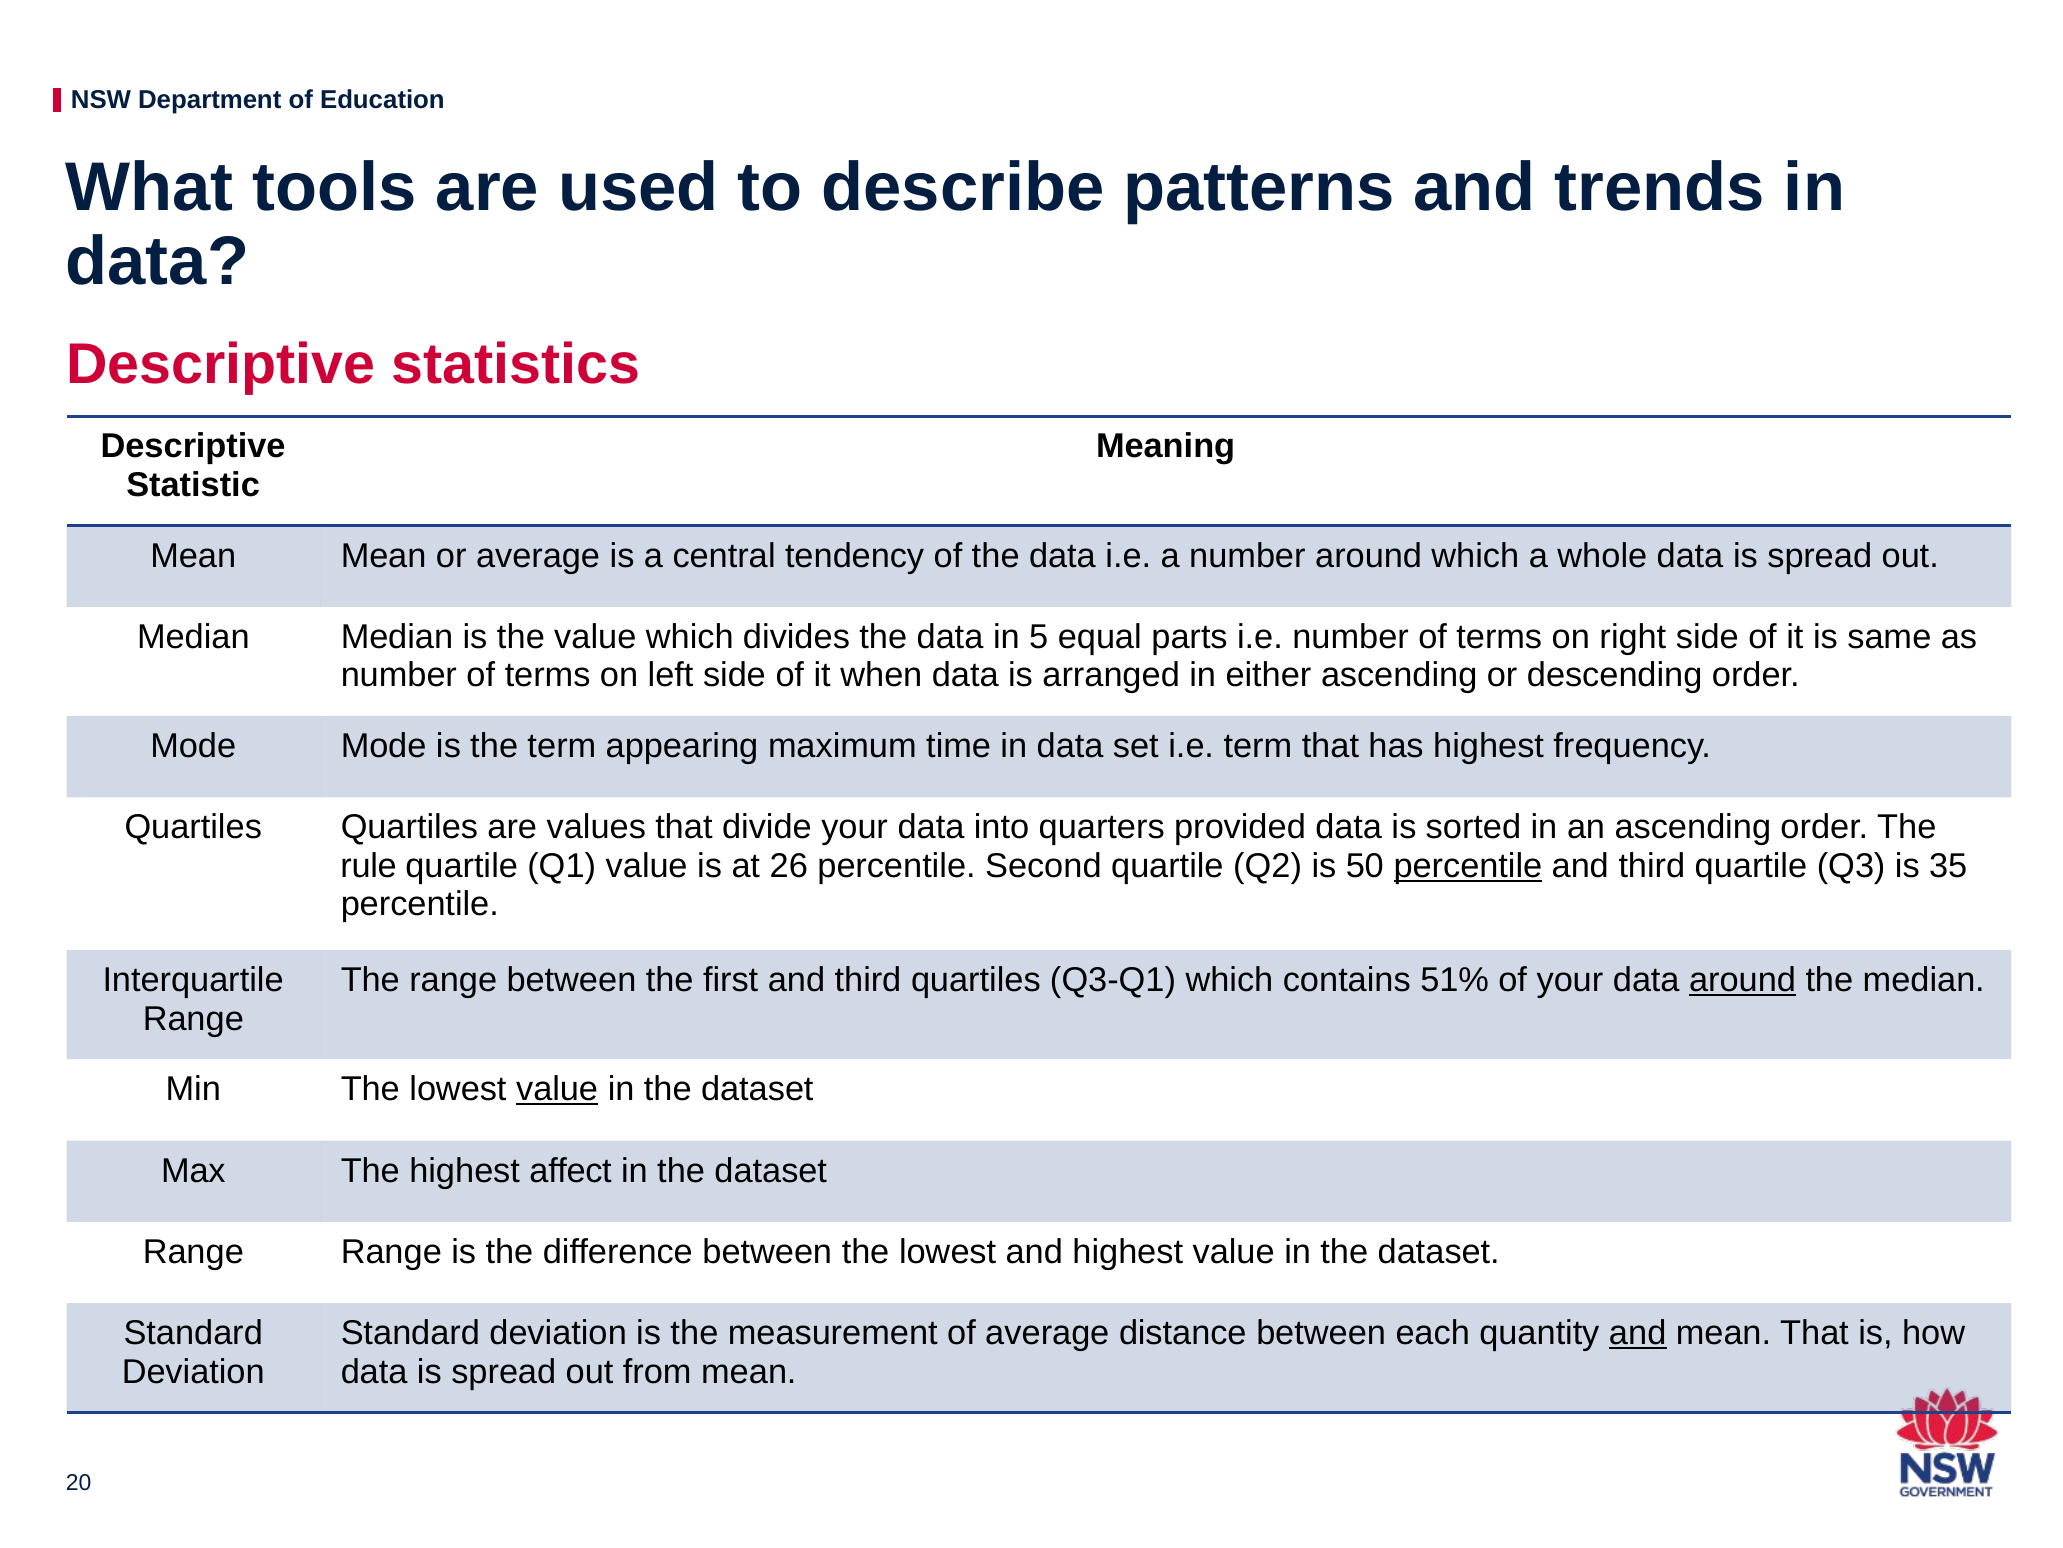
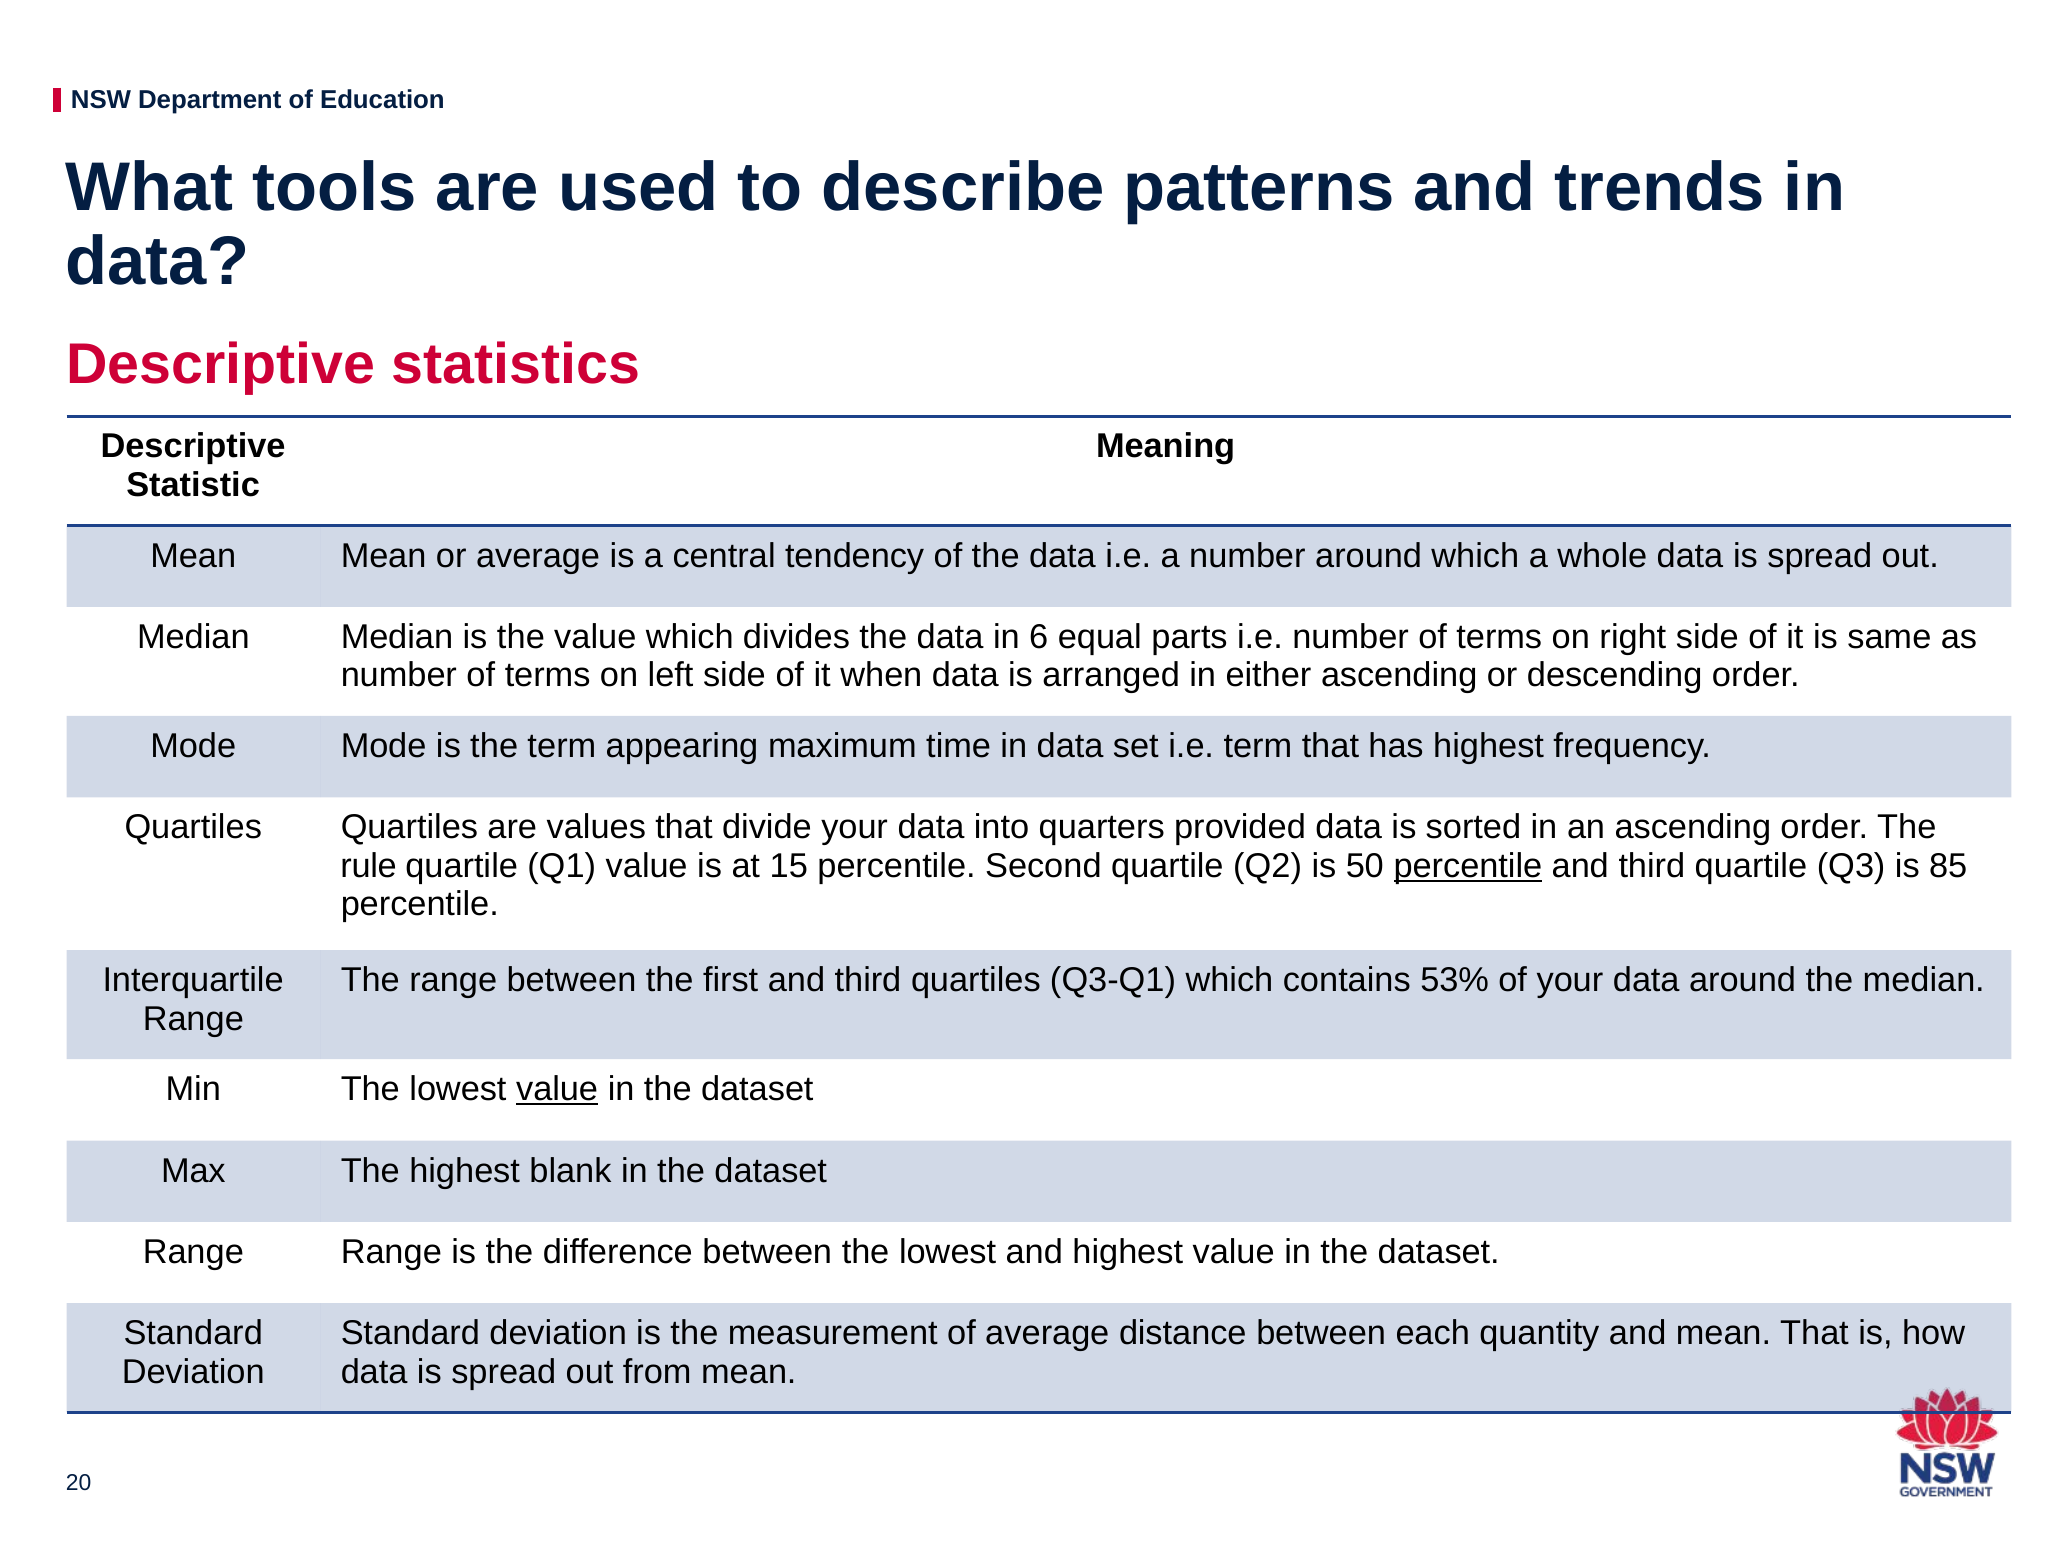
5: 5 -> 6
26: 26 -> 15
35: 35 -> 85
51%: 51% -> 53%
around at (1743, 980) underline: present -> none
affect: affect -> blank
and at (1638, 1333) underline: present -> none
